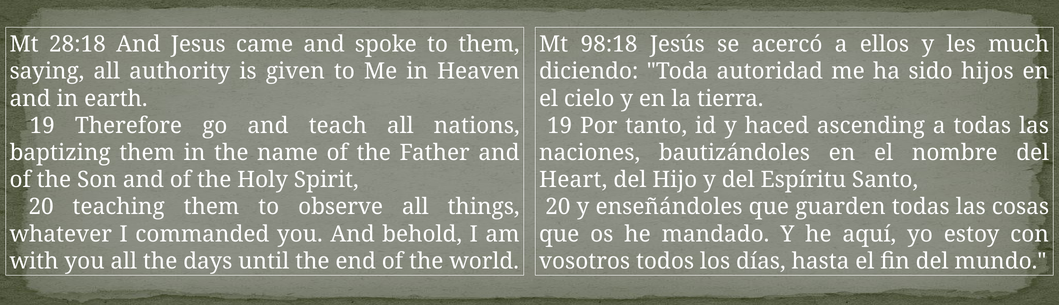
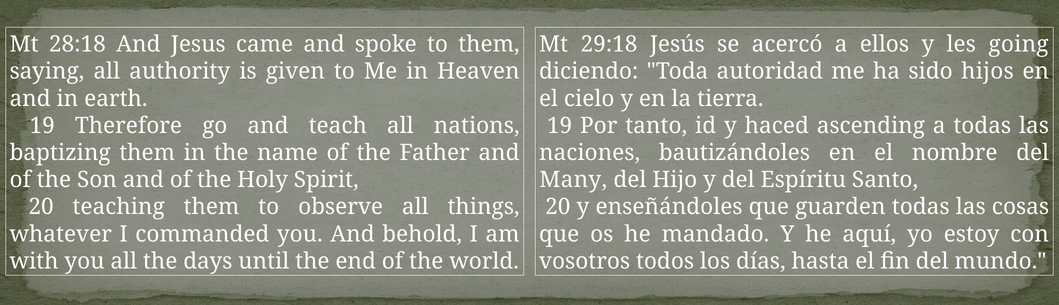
98:18: 98:18 -> 29:18
much: much -> going
Heart: Heart -> Many
